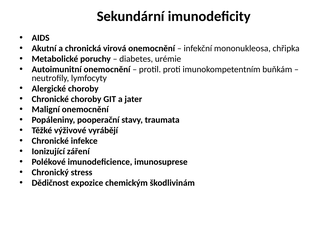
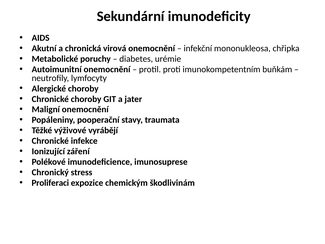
Dědičnost: Dědičnost -> Proliferaci
